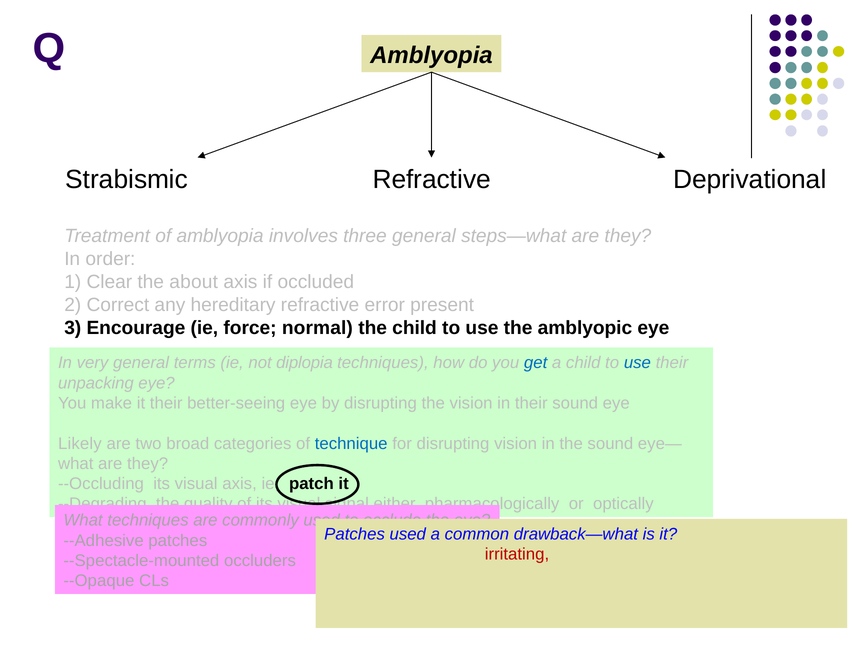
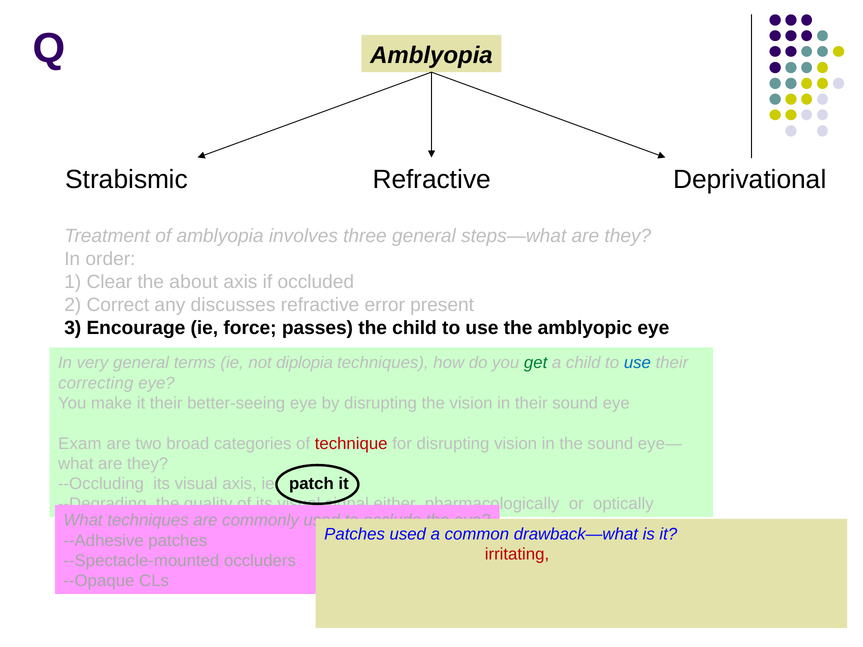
hereditary: hereditary -> discusses
normal: normal -> passes
get colour: blue -> green
unpacking: unpacking -> correcting
Likely: Likely -> Exam
technique colour: blue -> red
